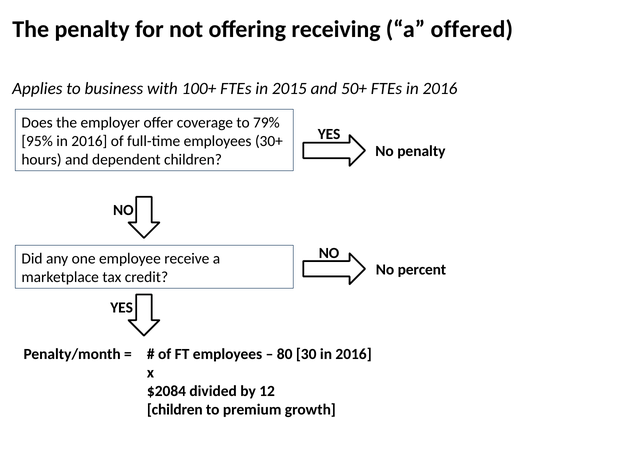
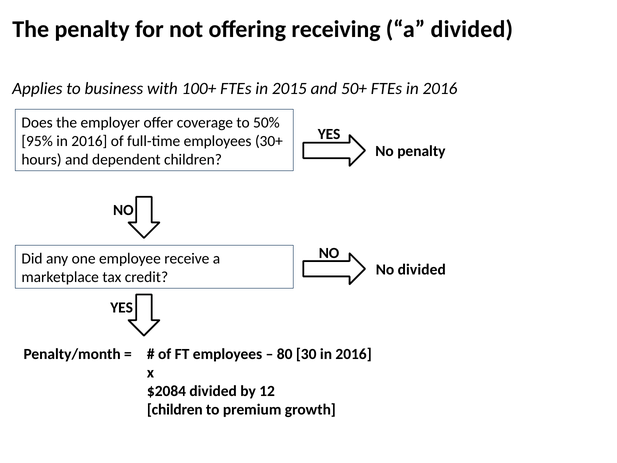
a offered: offered -> divided
79%: 79% -> 50%
No percent: percent -> divided
